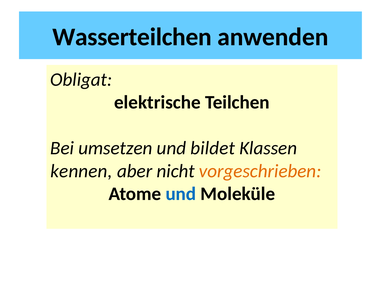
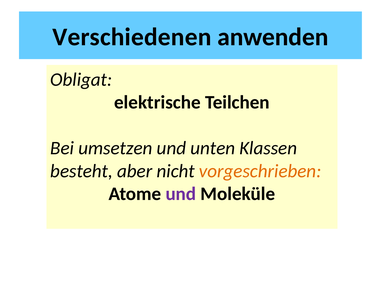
Wasserteilchen: Wasserteilchen -> Verschiedenen
bildet: bildet -> unten
kennen: kennen -> besteht
und at (181, 194) colour: blue -> purple
